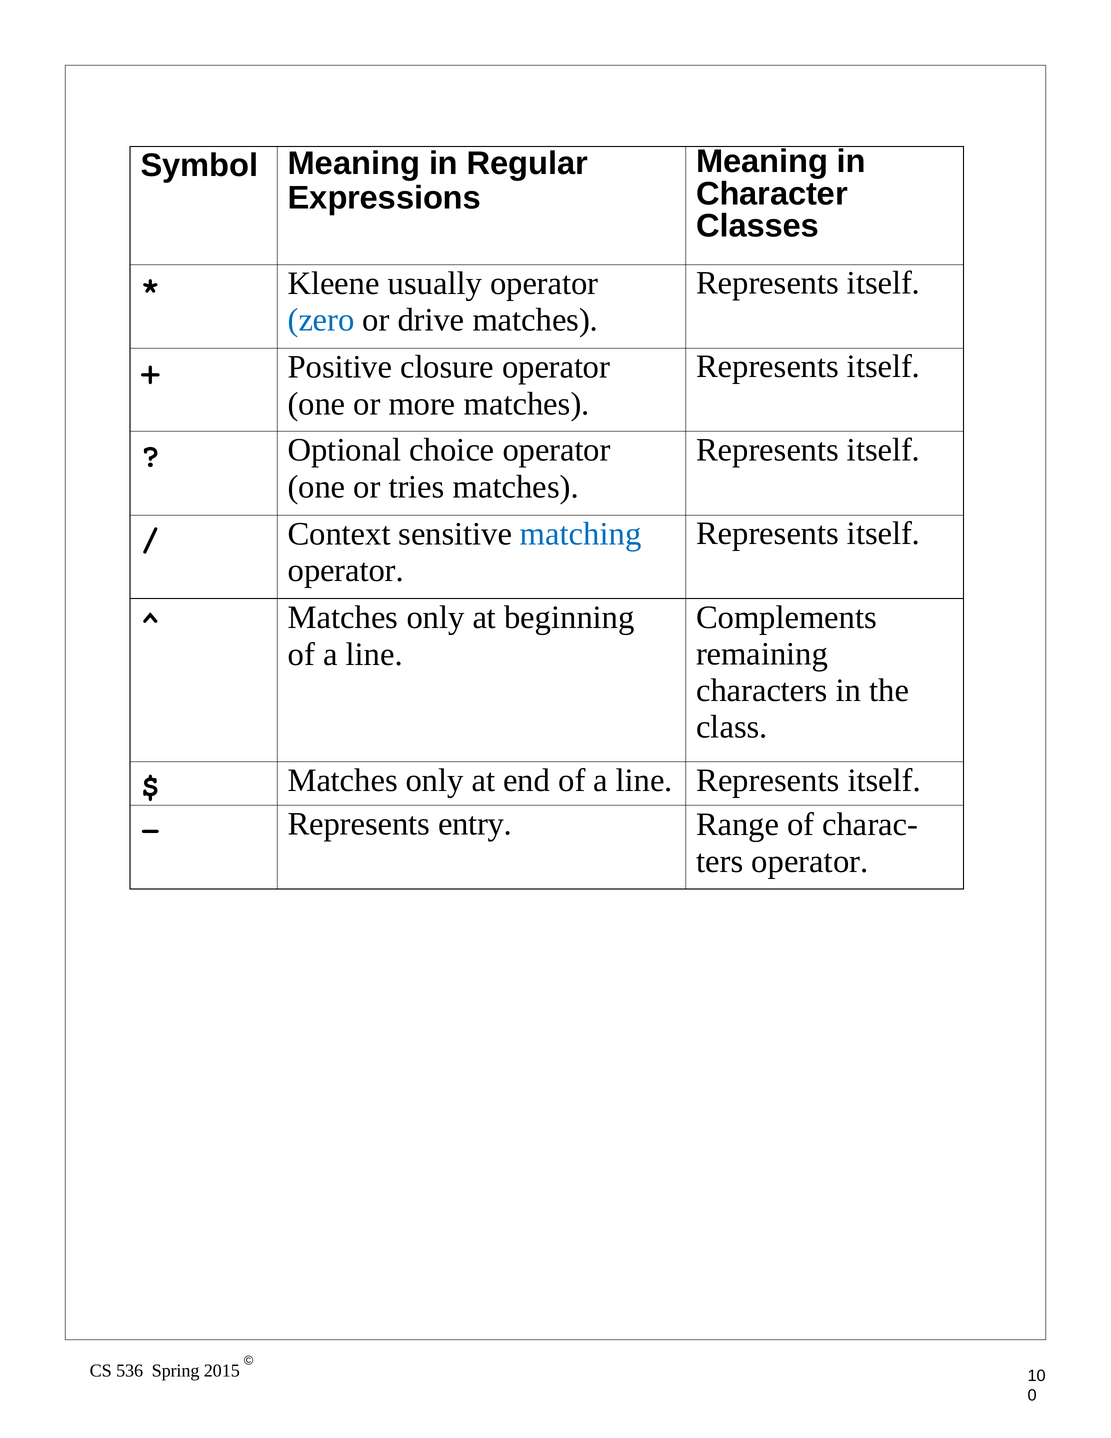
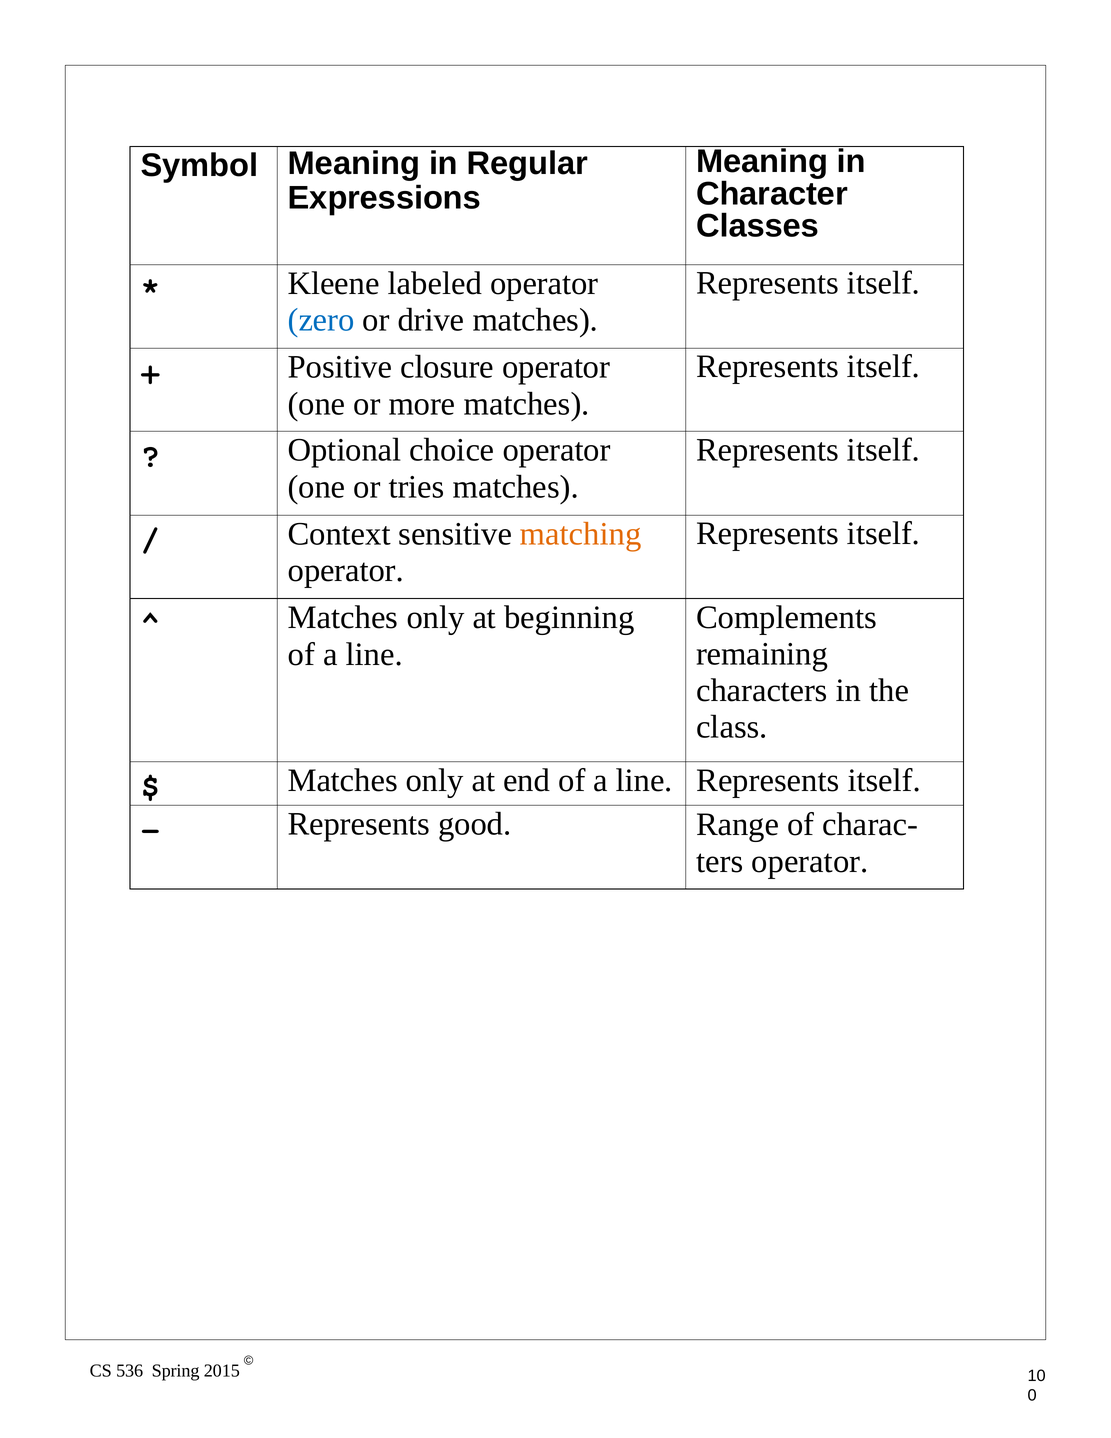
usually: usually -> labeled
matching colour: blue -> orange
entry: entry -> good
